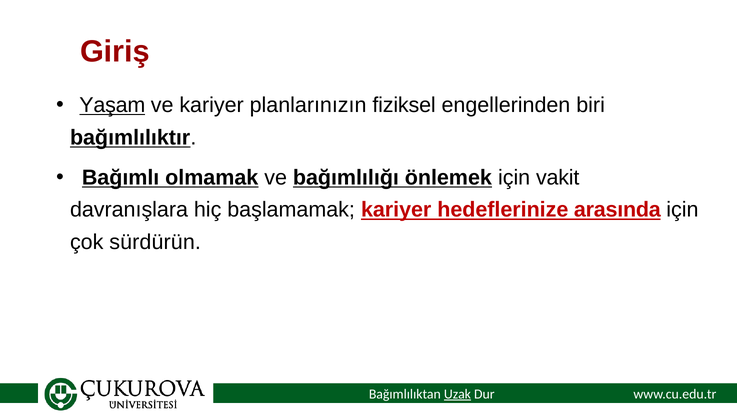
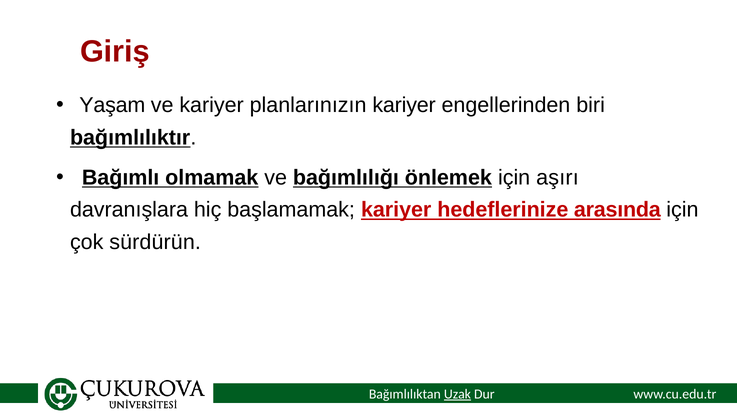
Yaşam underline: present -> none
planlarınızın fiziksel: fiziksel -> kariyer
vakit: vakit -> aşırı
